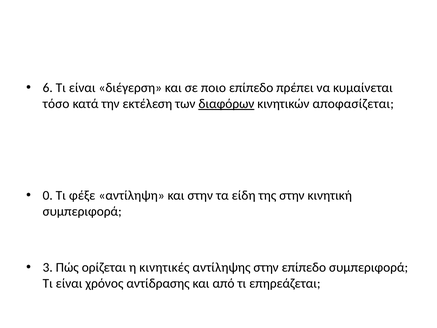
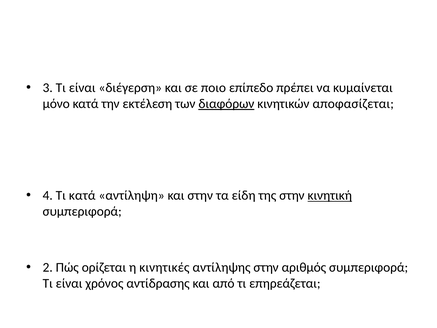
6: 6 -> 3
τόσο: τόσο -> μόνο
0: 0 -> 4
Τι φέξε: φέξε -> κατά
κινητική underline: none -> present
3: 3 -> 2
στην επίπεδο: επίπεδο -> αριθμός
